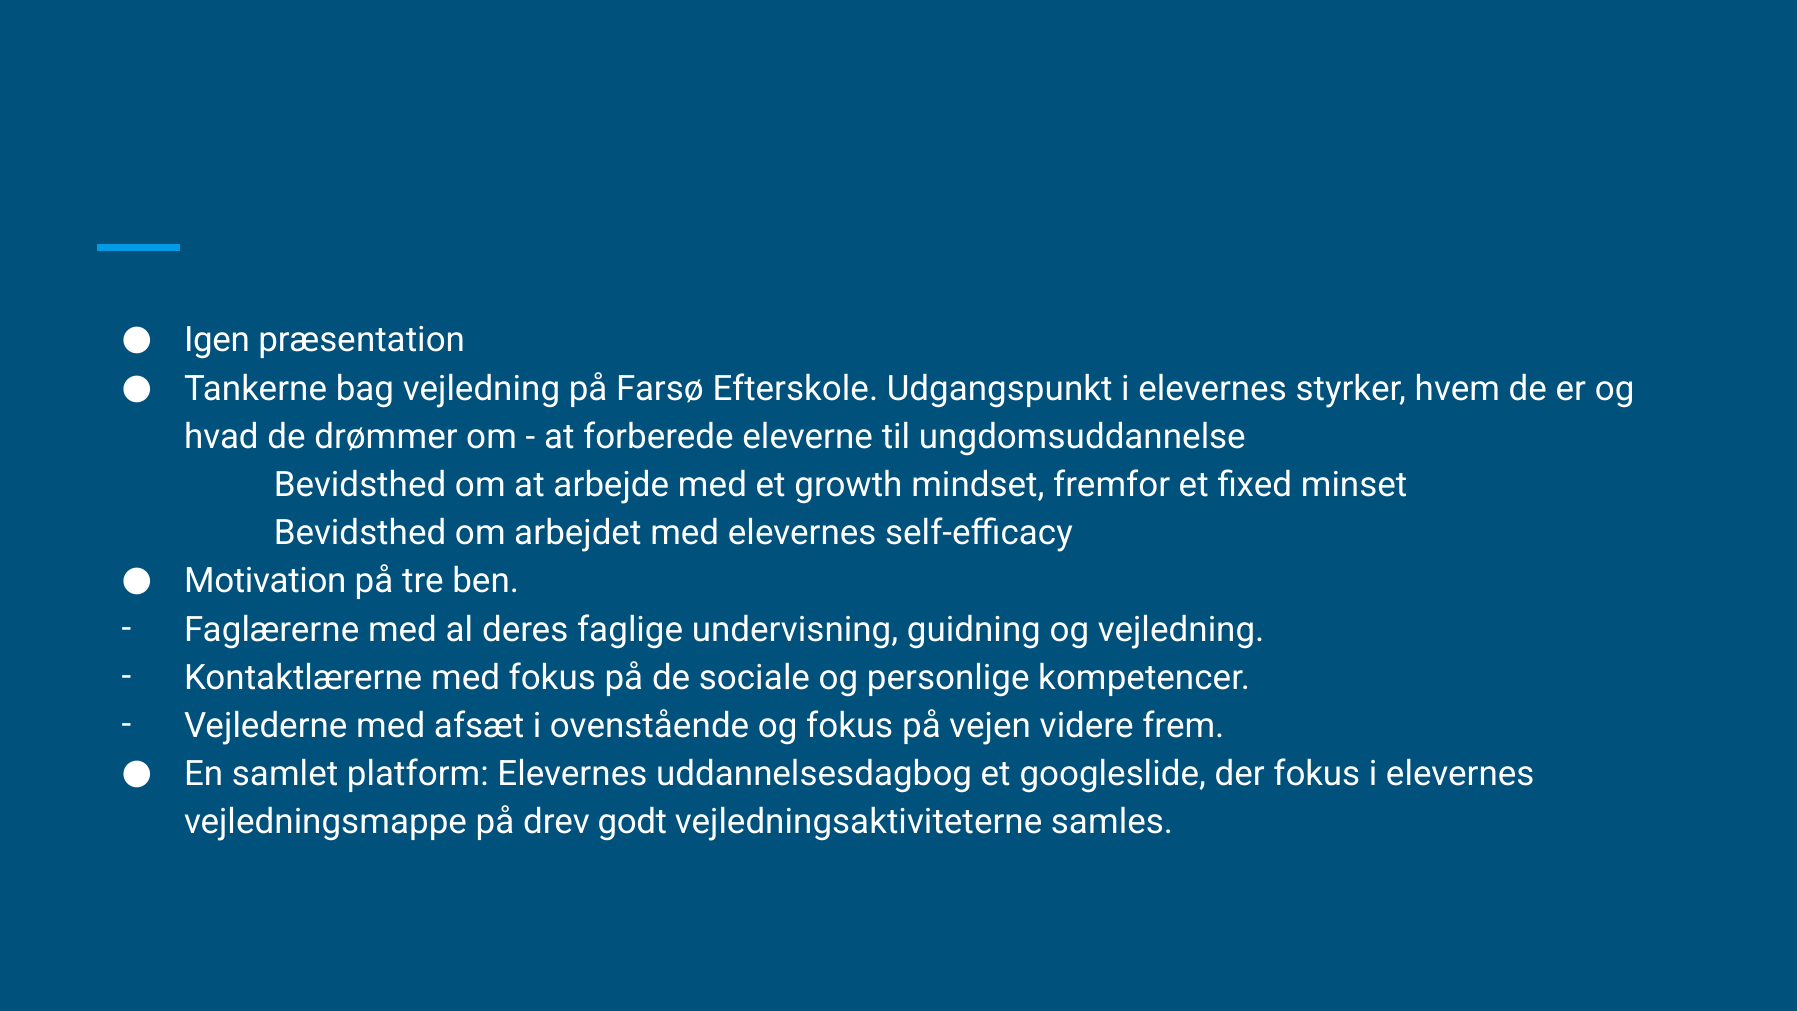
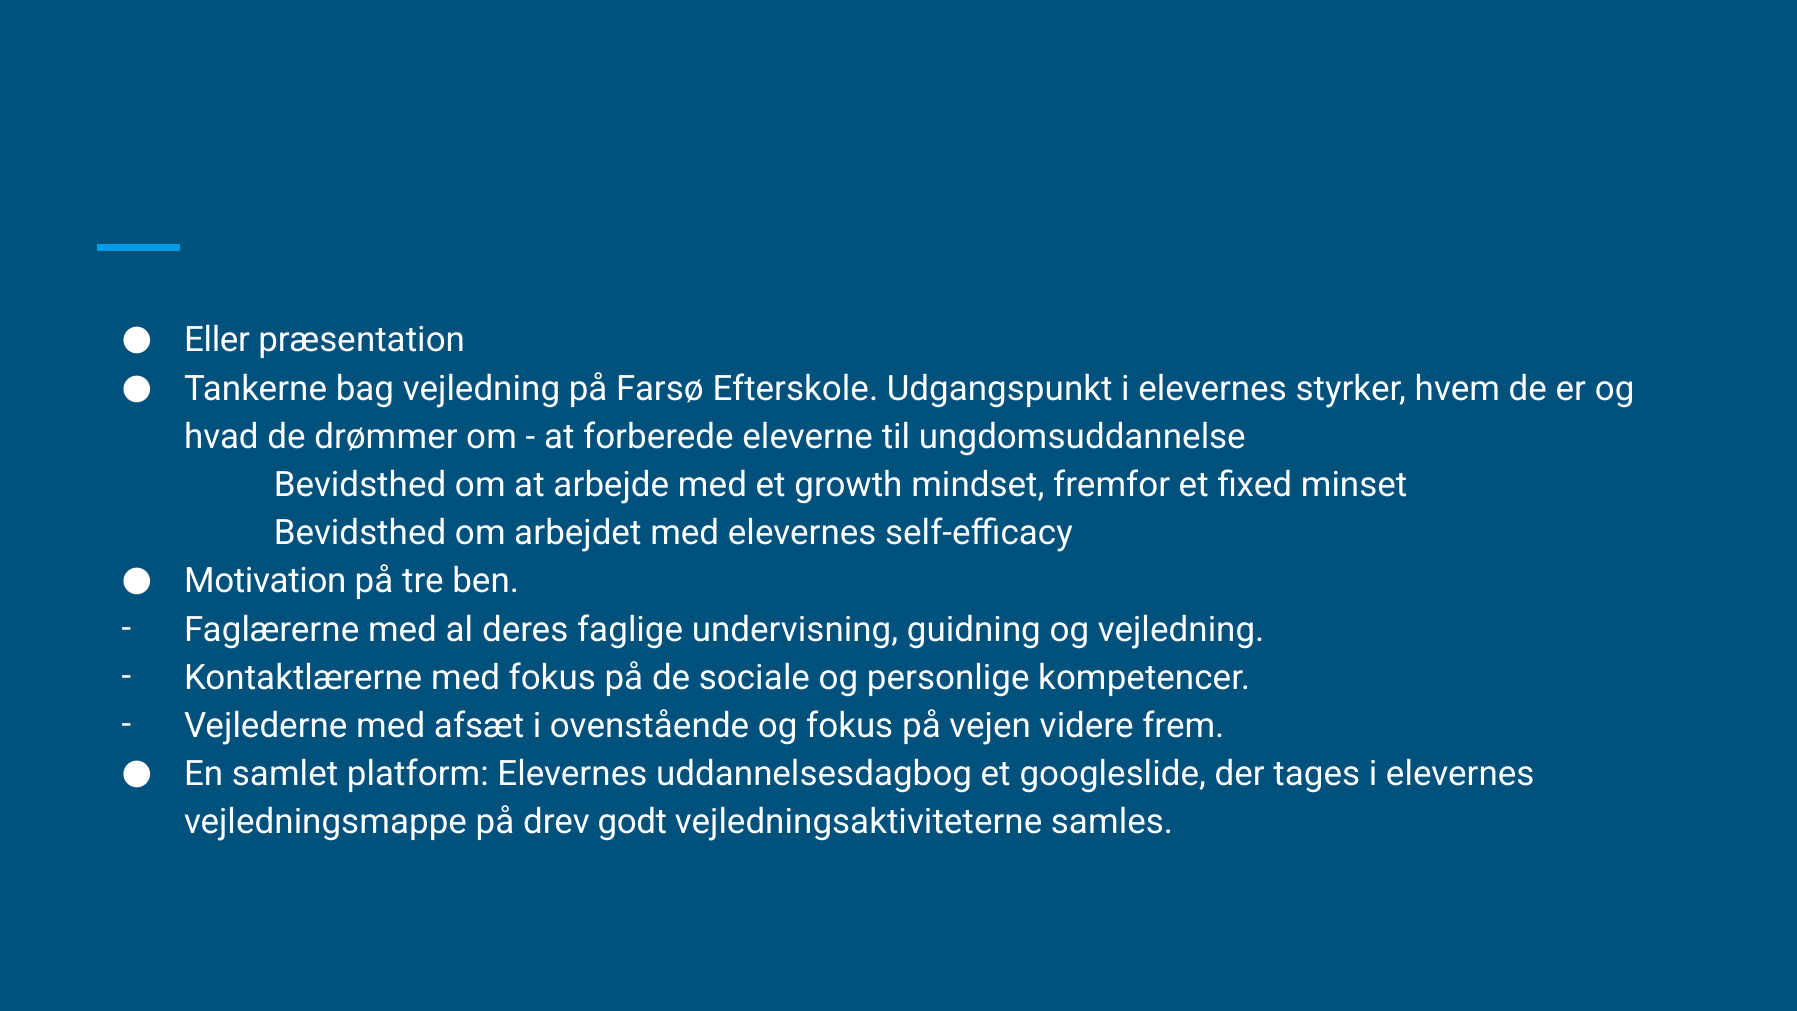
Igen: Igen -> Eller
der fokus: fokus -> tages
